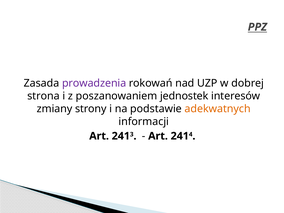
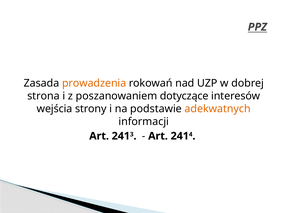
prowadzenia colour: purple -> orange
jednostek: jednostek -> dotyczące
zmiany: zmiany -> wejścia
